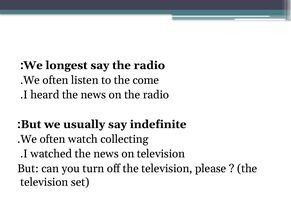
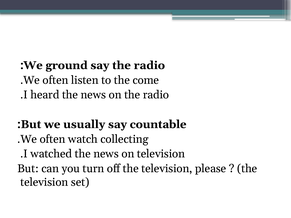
longest: longest -> ground
indefinite: indefinite -> countable
